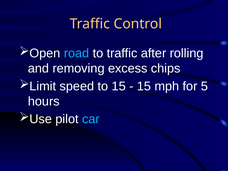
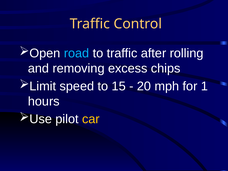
15 at (144, 86): 15 -> 20
5: 5 -> 1
car colour: light blue -> yellow
